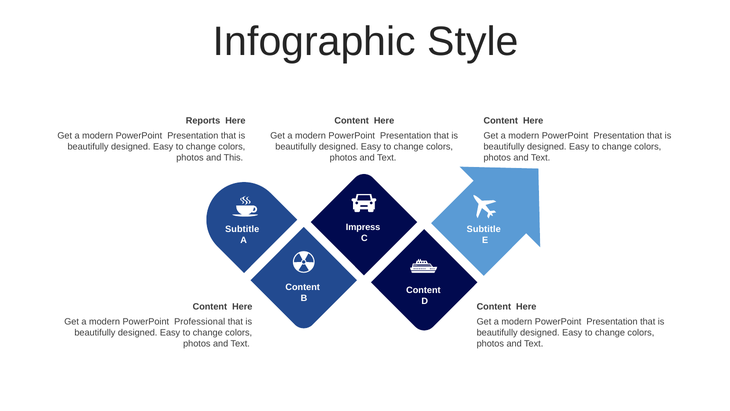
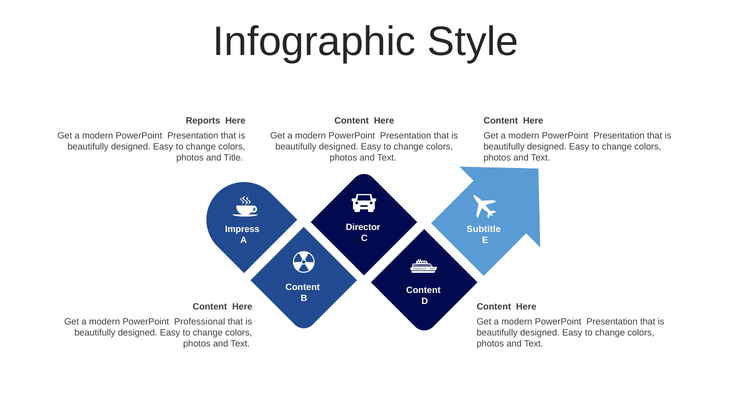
This: This -> Title
Impress: Impress -> Director
Subtitle at (242, 229): Subtitle -> Impress
